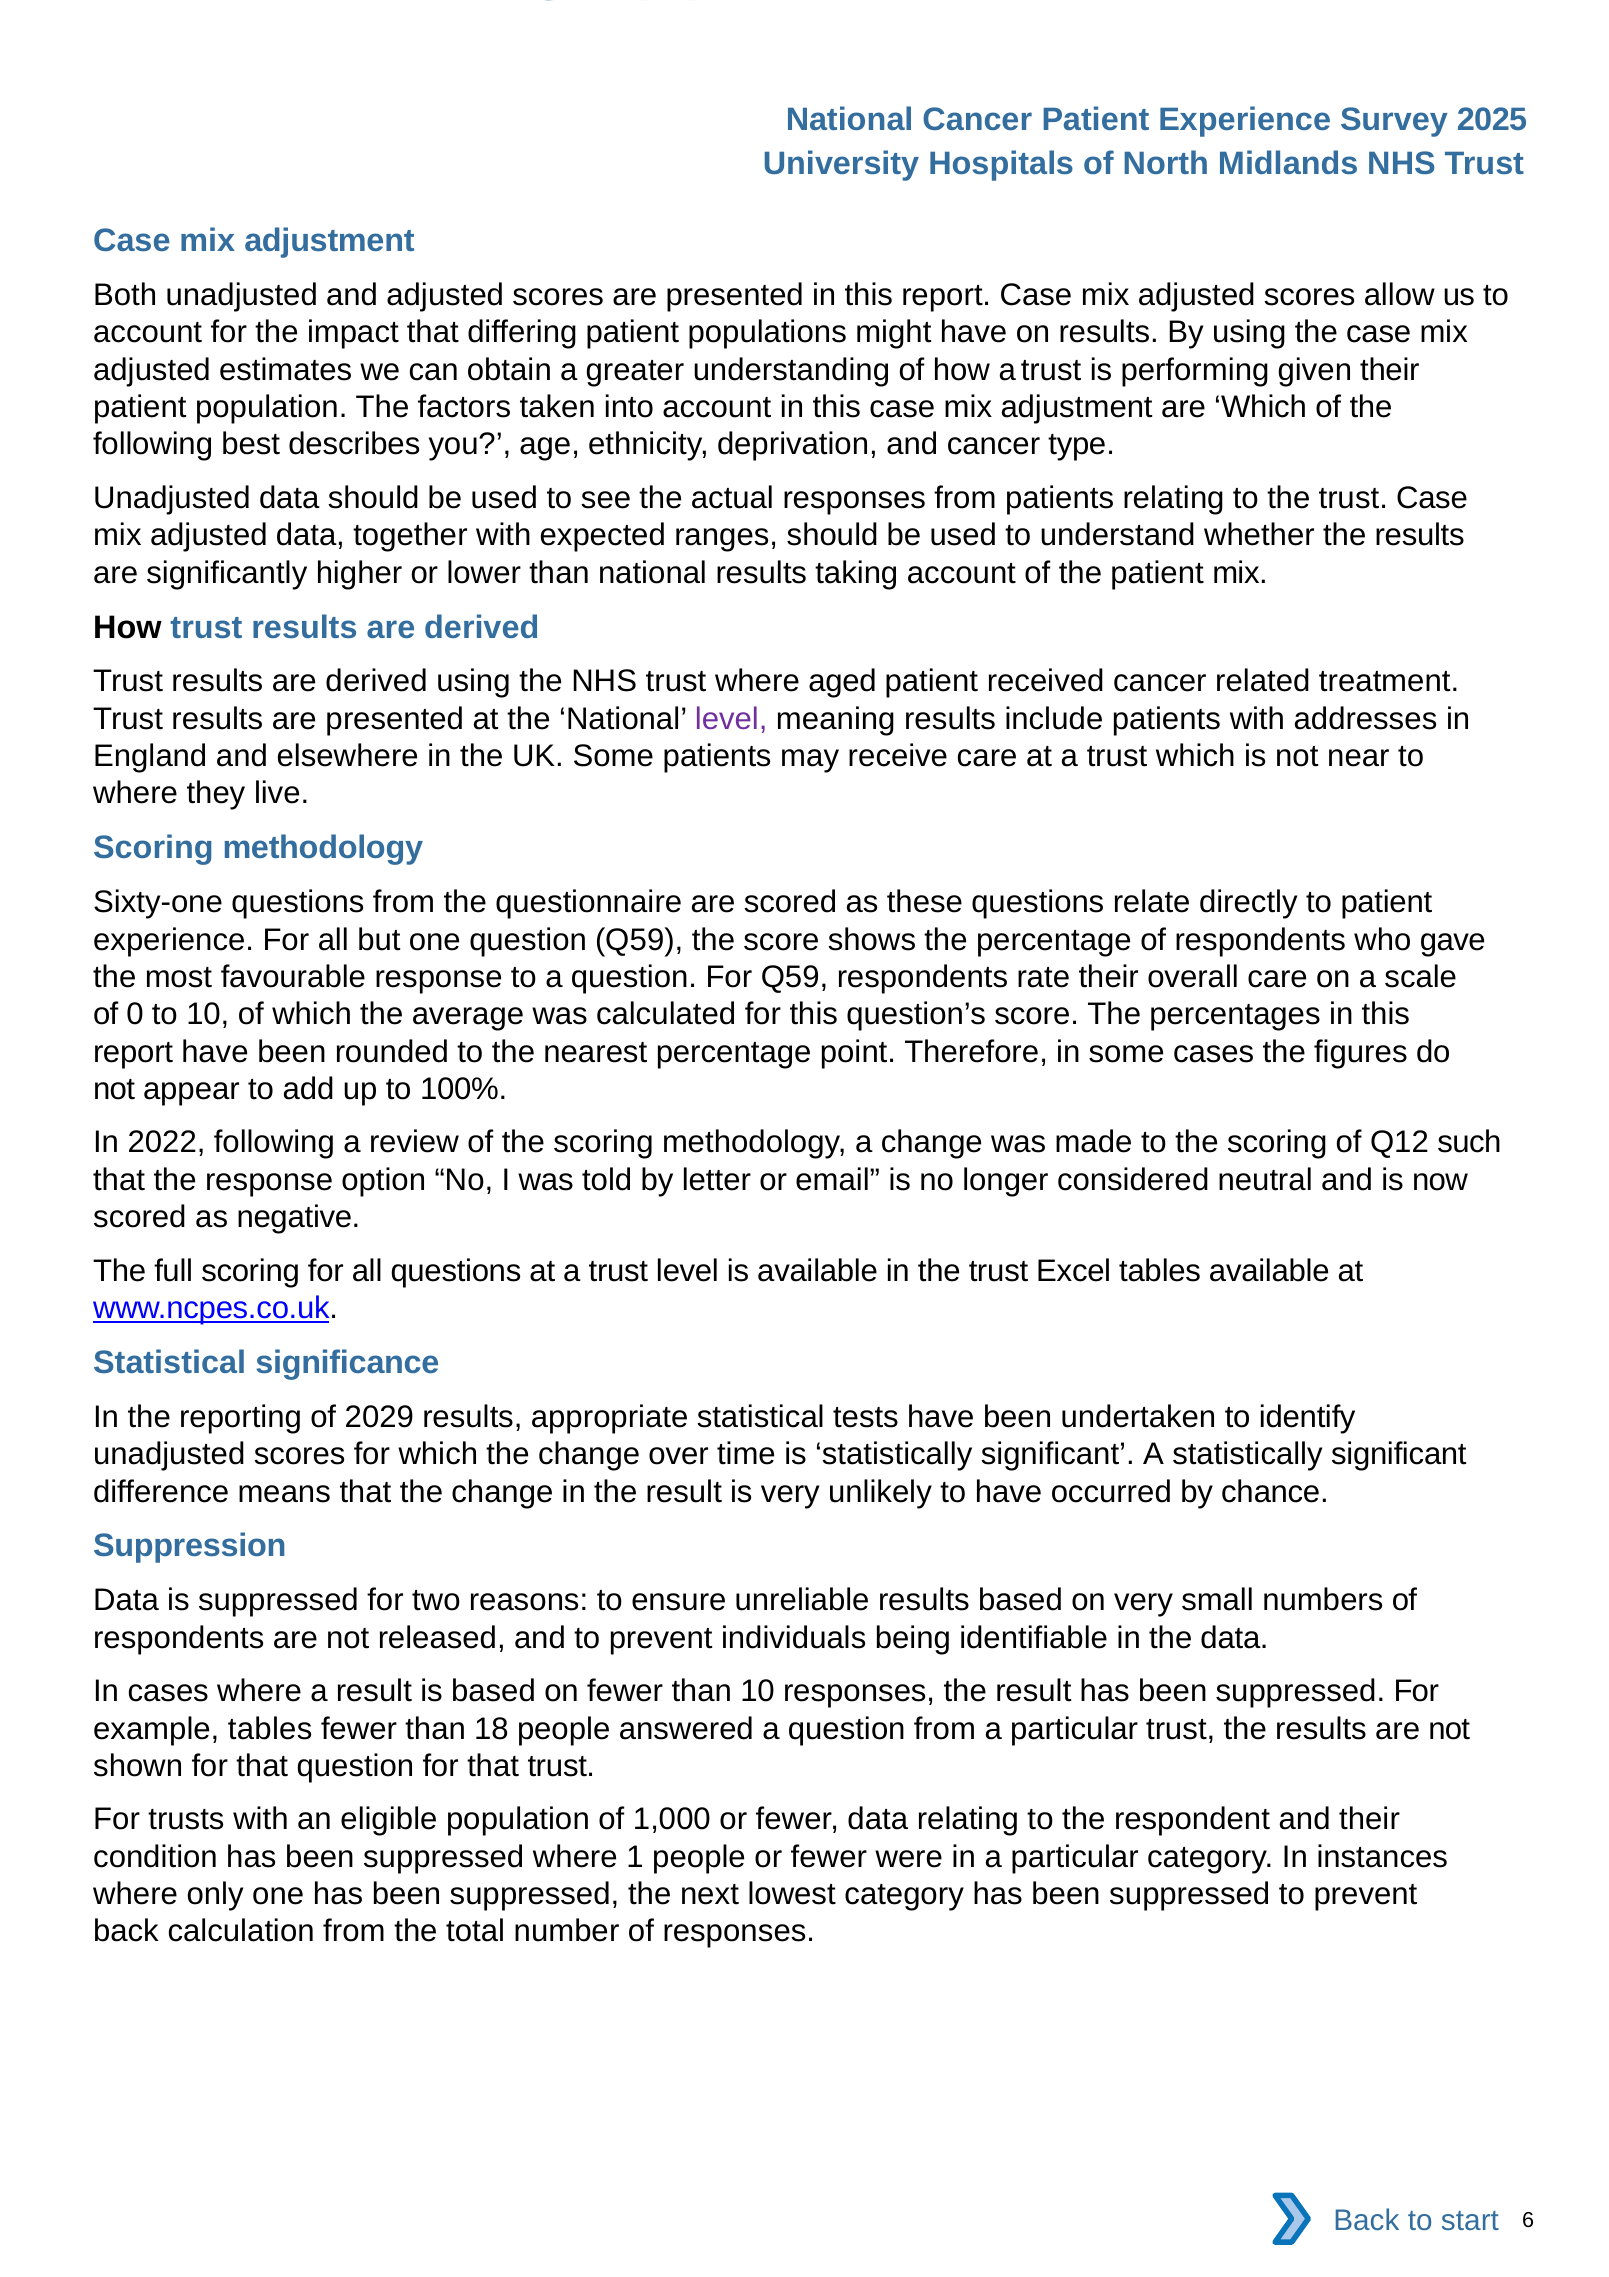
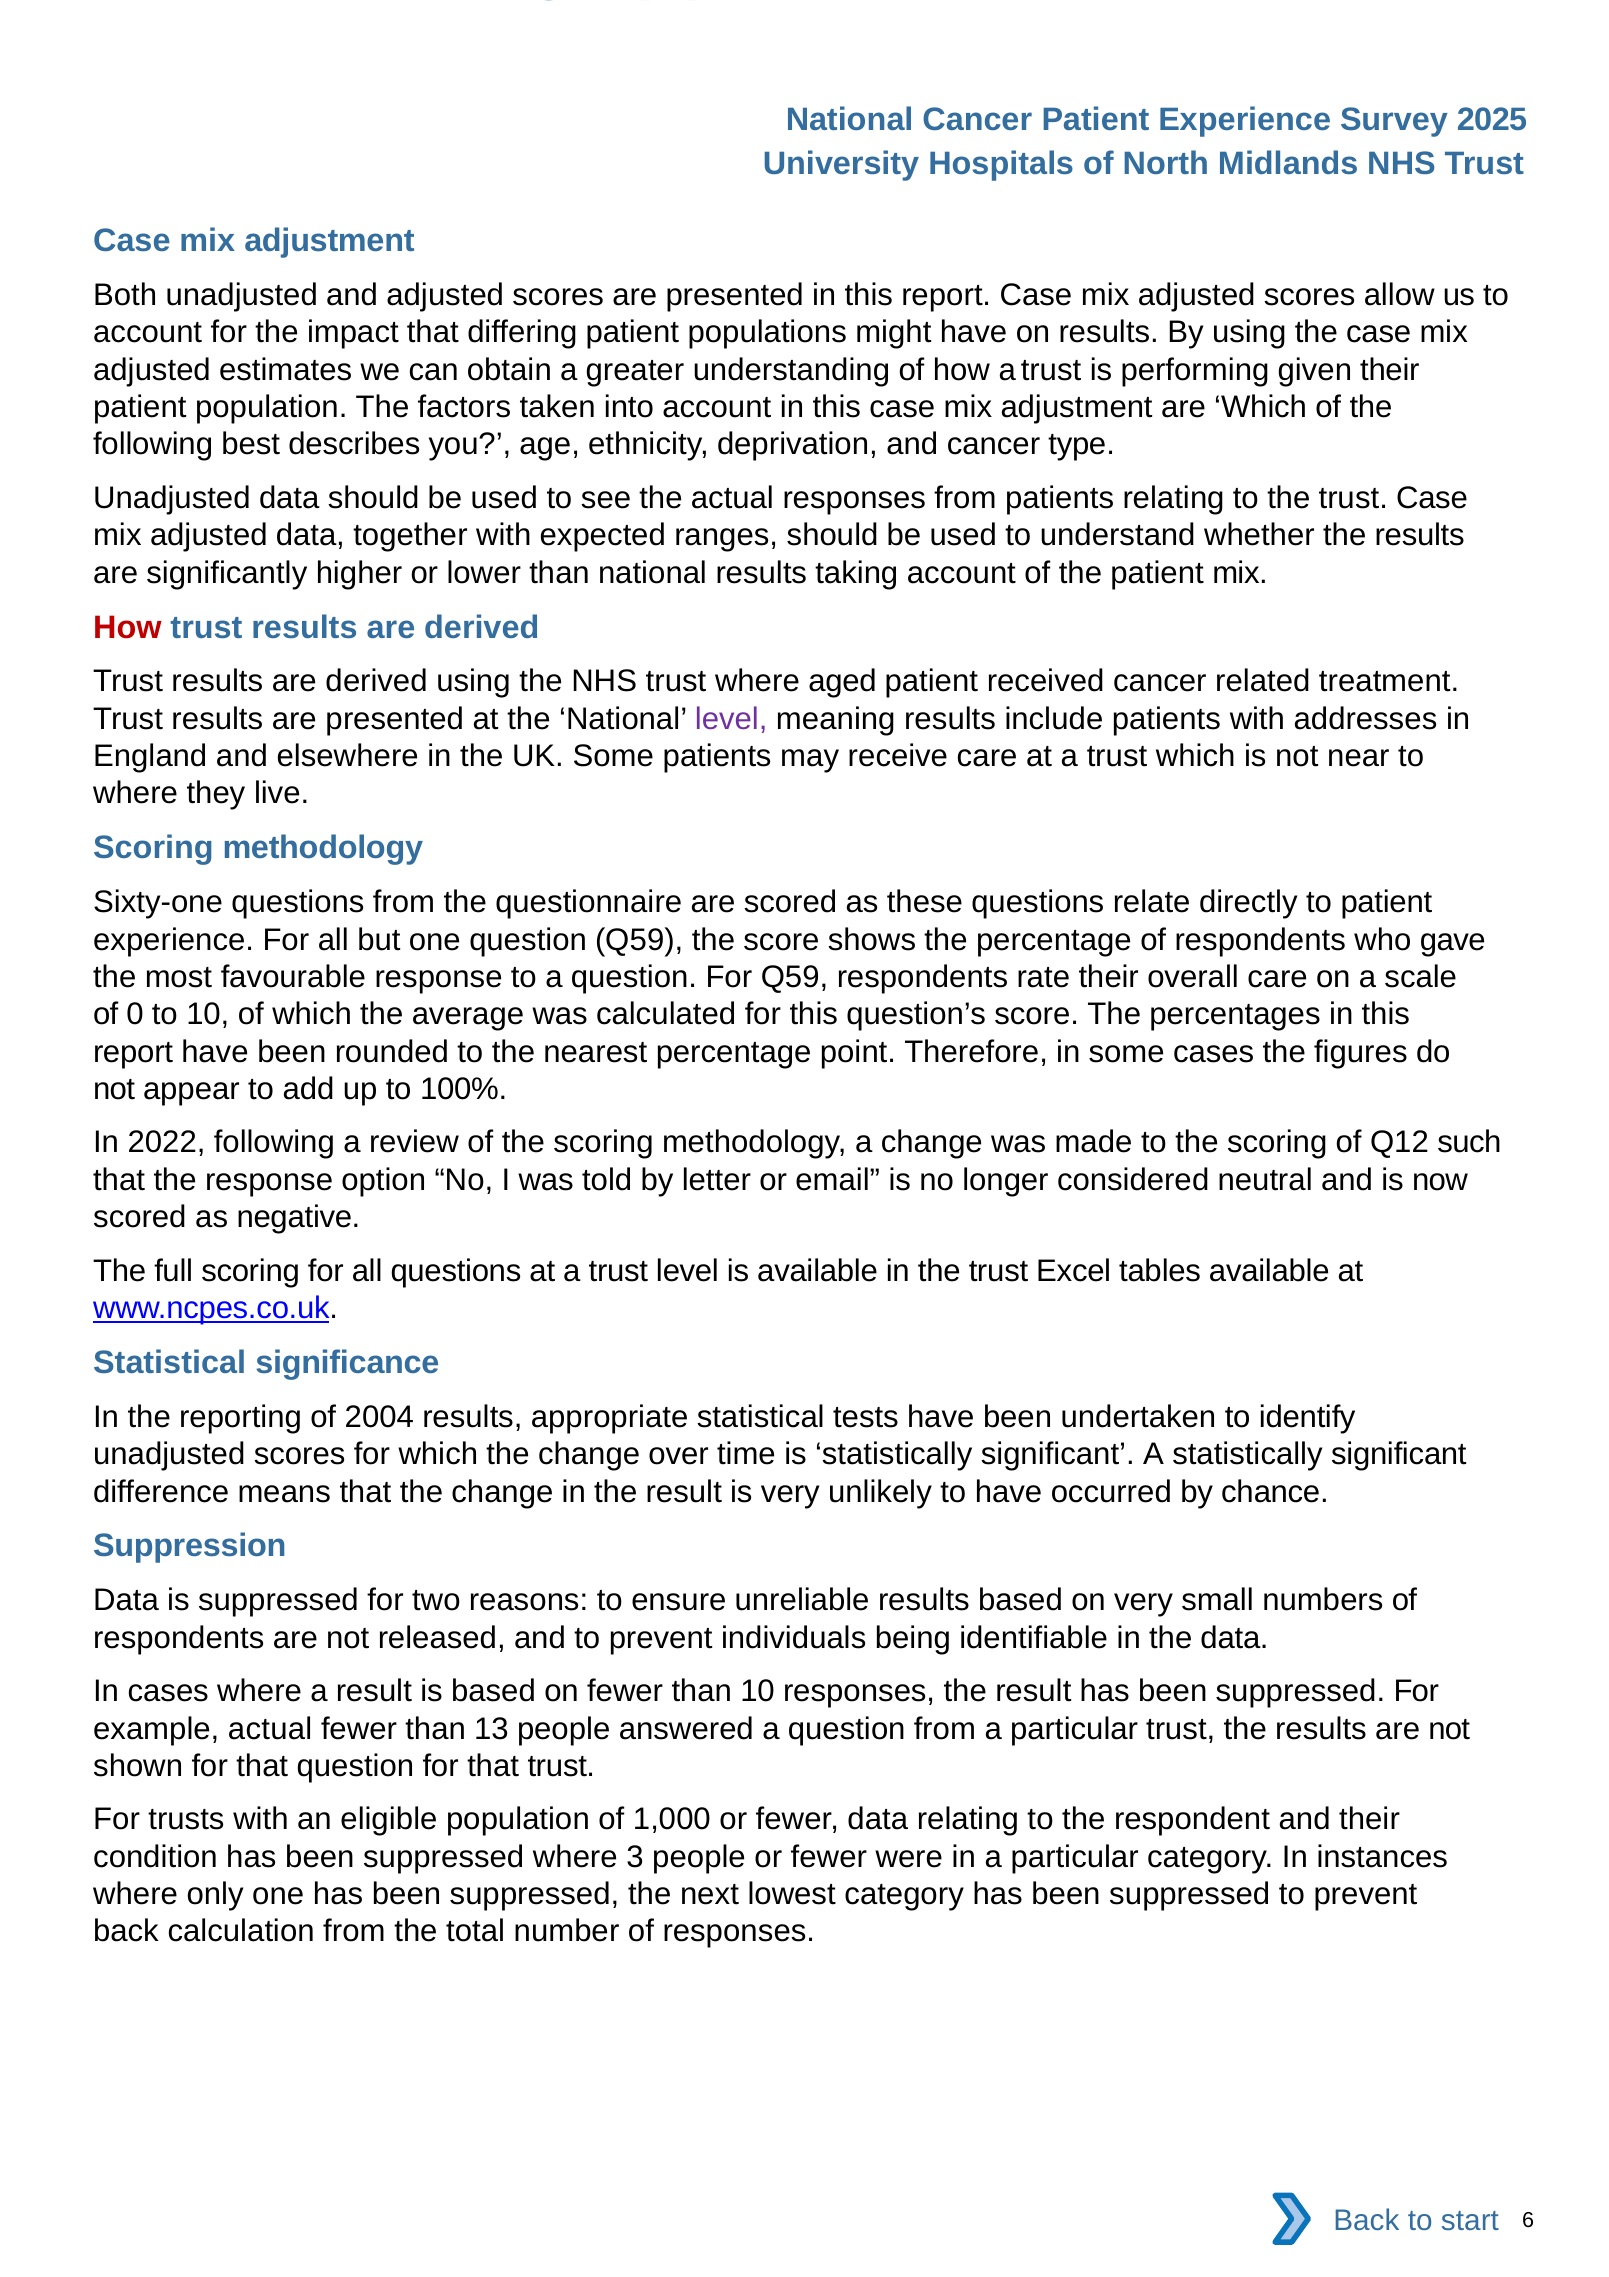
How at (127, 627) colour: black -> red
2029: 2029 -> 2004
example tables: tables -> actual
18: 18 -> 13
1: 1 -> 3
